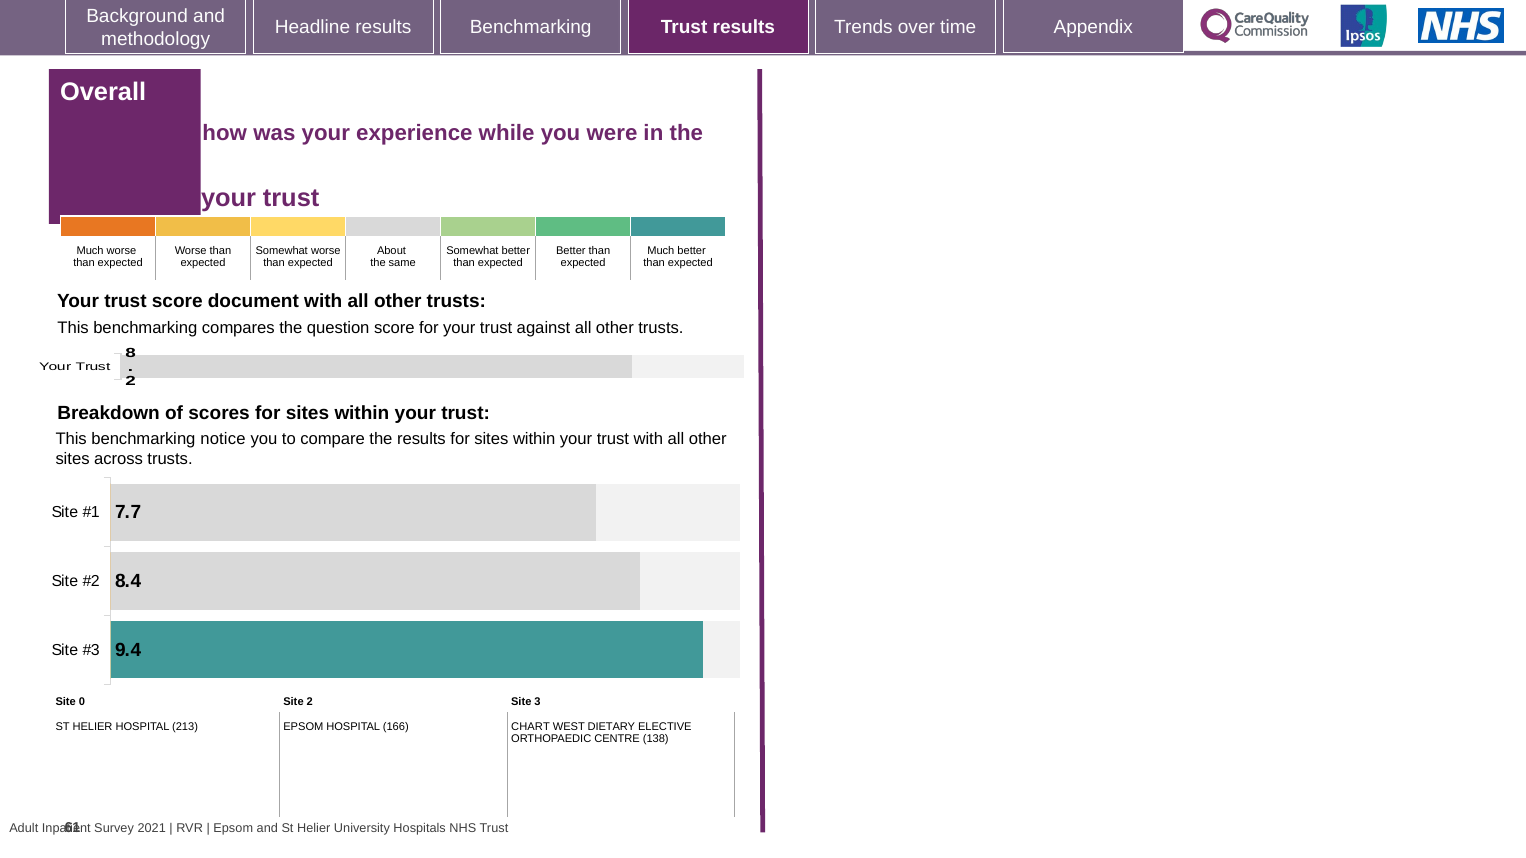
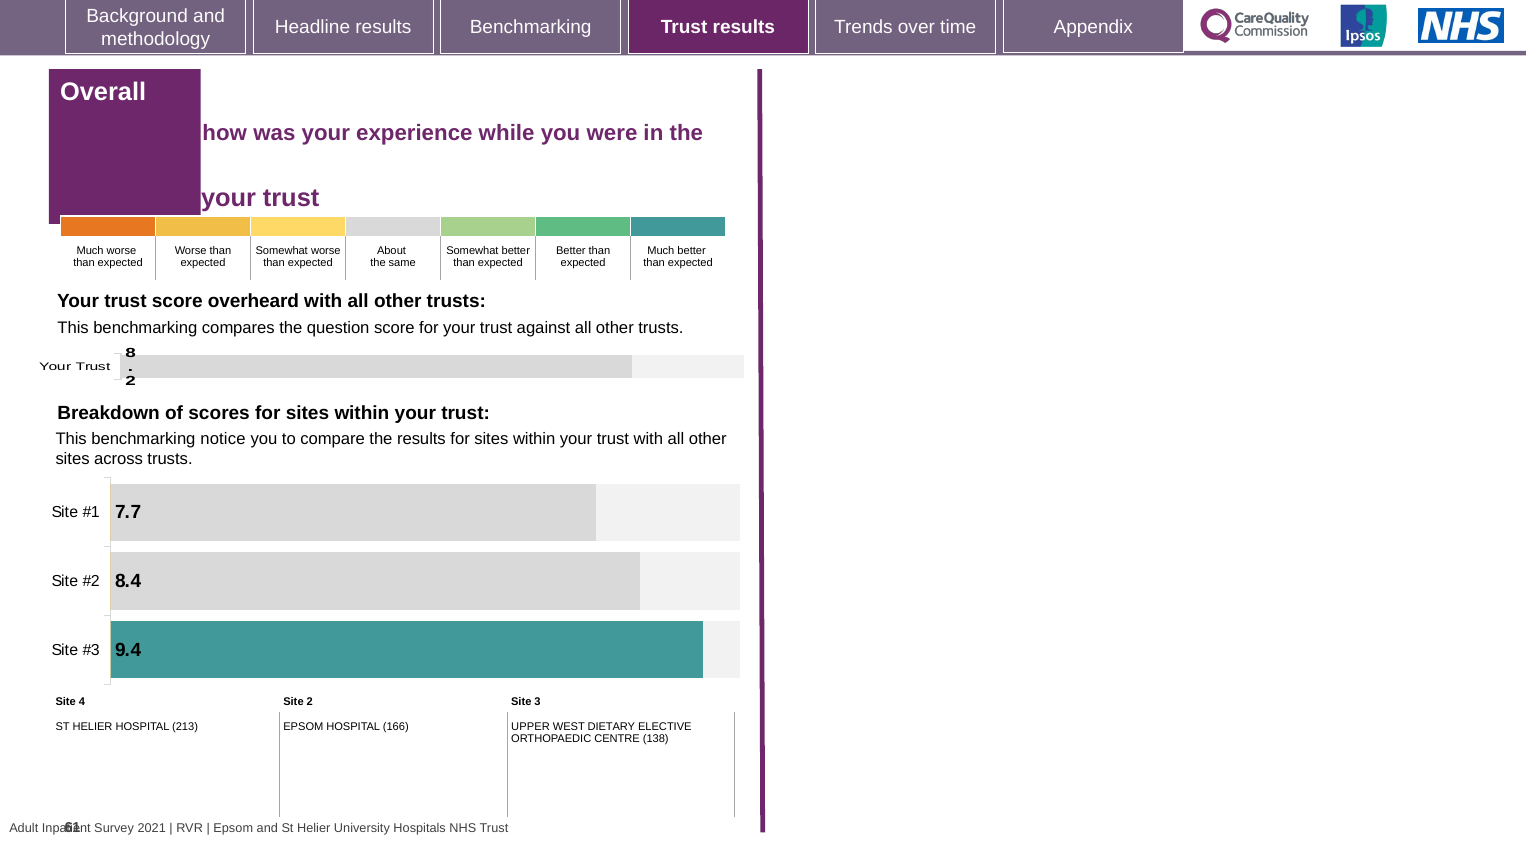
document: document -> overheard
0: 0 -> 4
CHART: CHART -> UPPER
